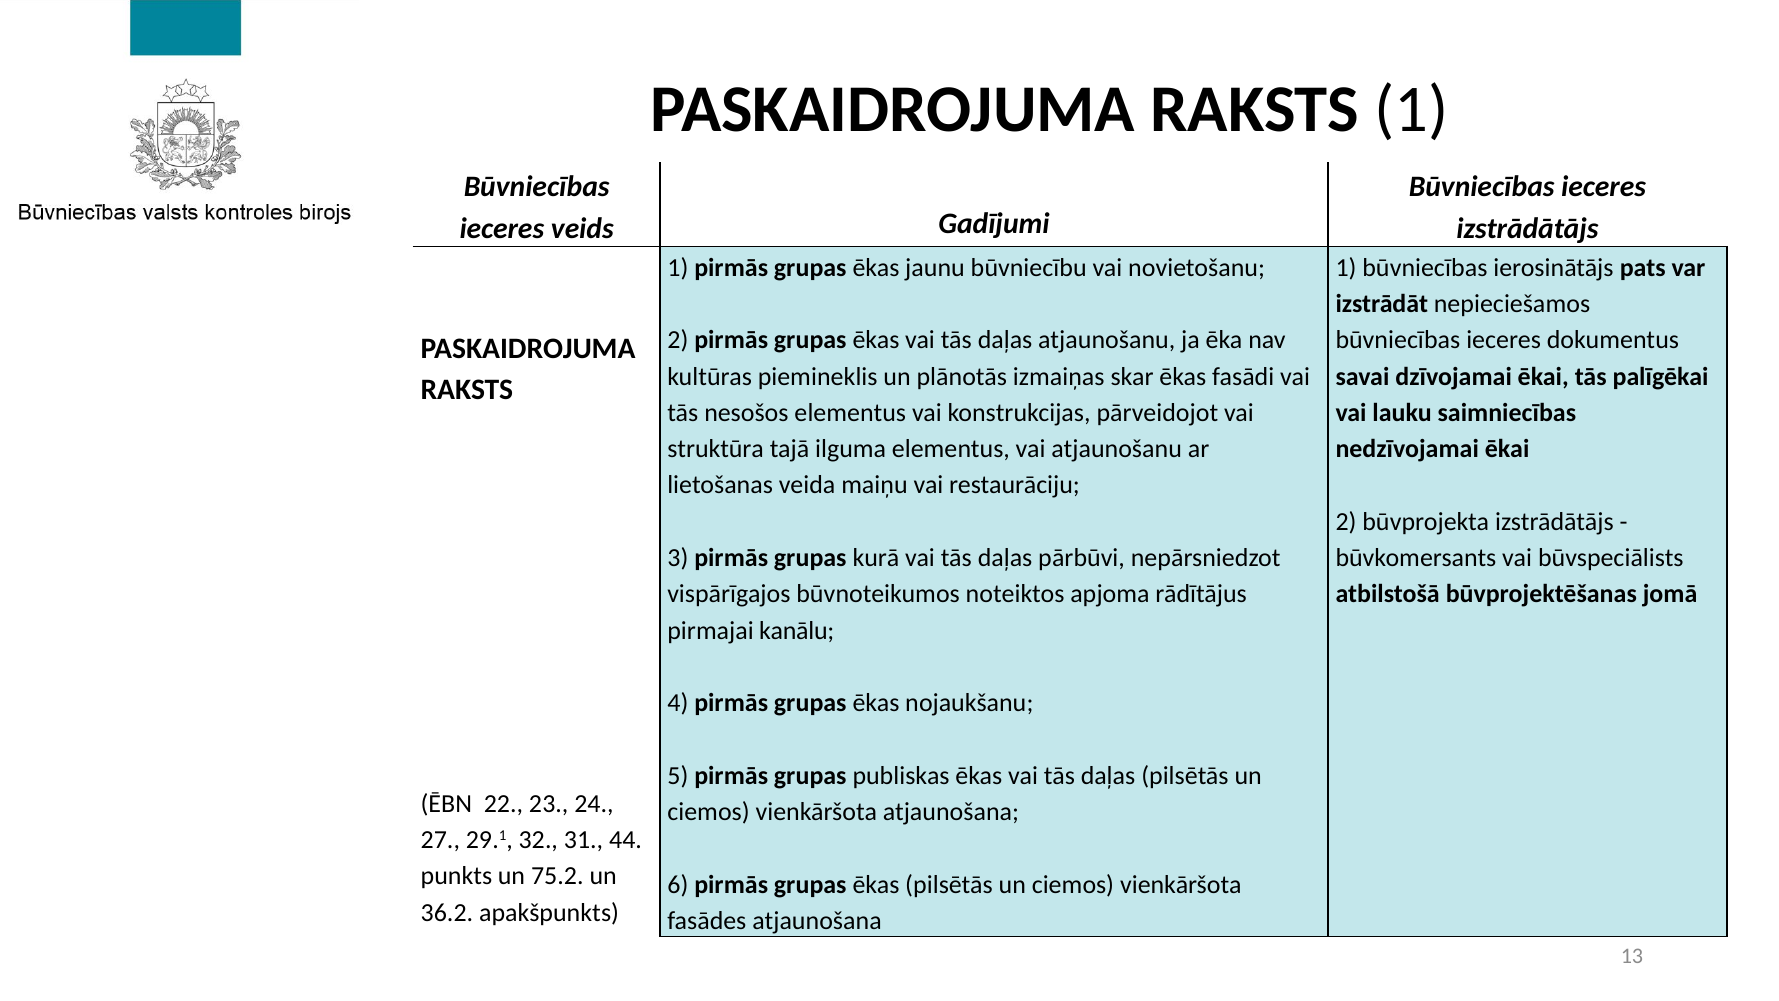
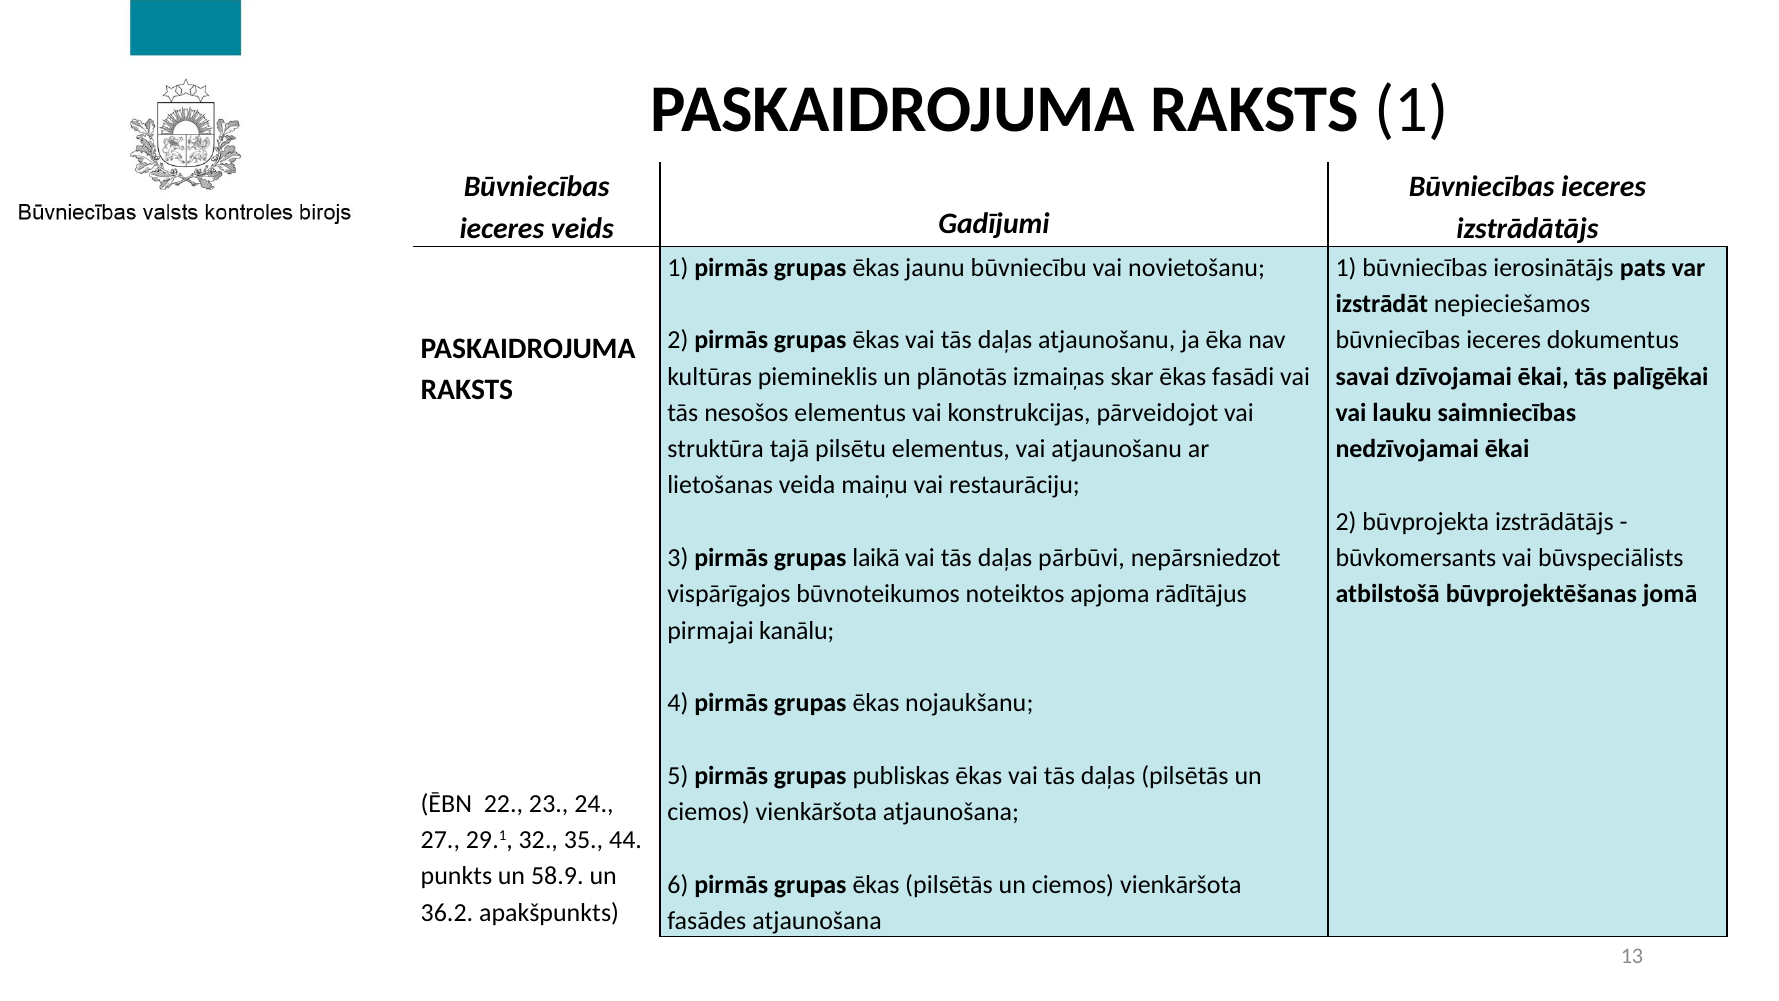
ilguma: ilguma -> pilsētu
kurā: kurā -> laikā
31: 31 -> 35
75.2: 75.2 -> 58.9
